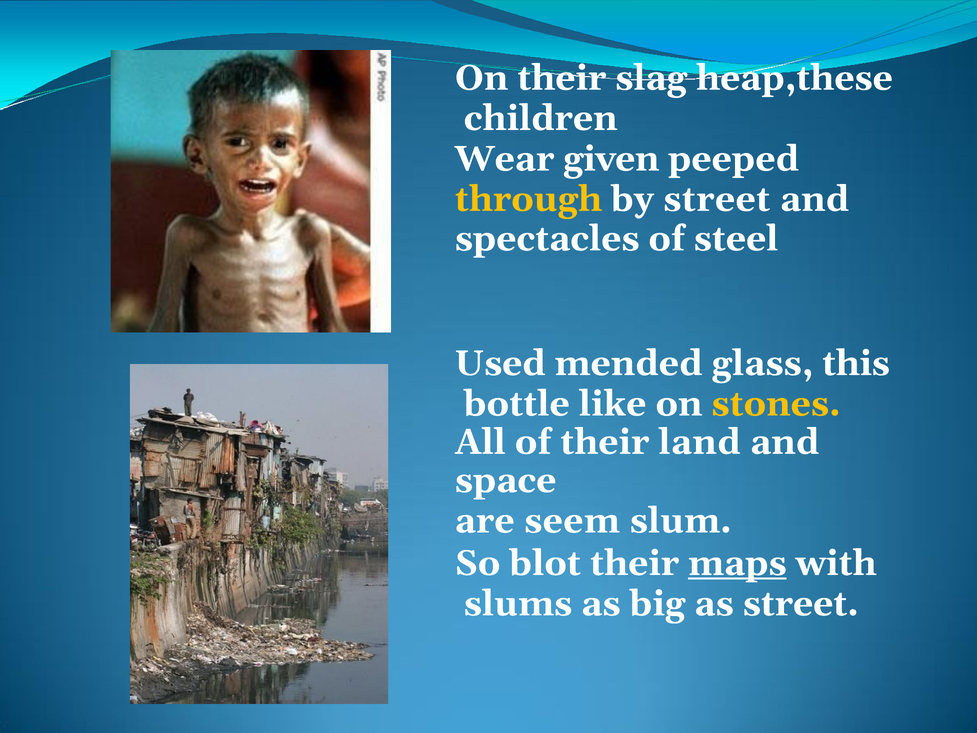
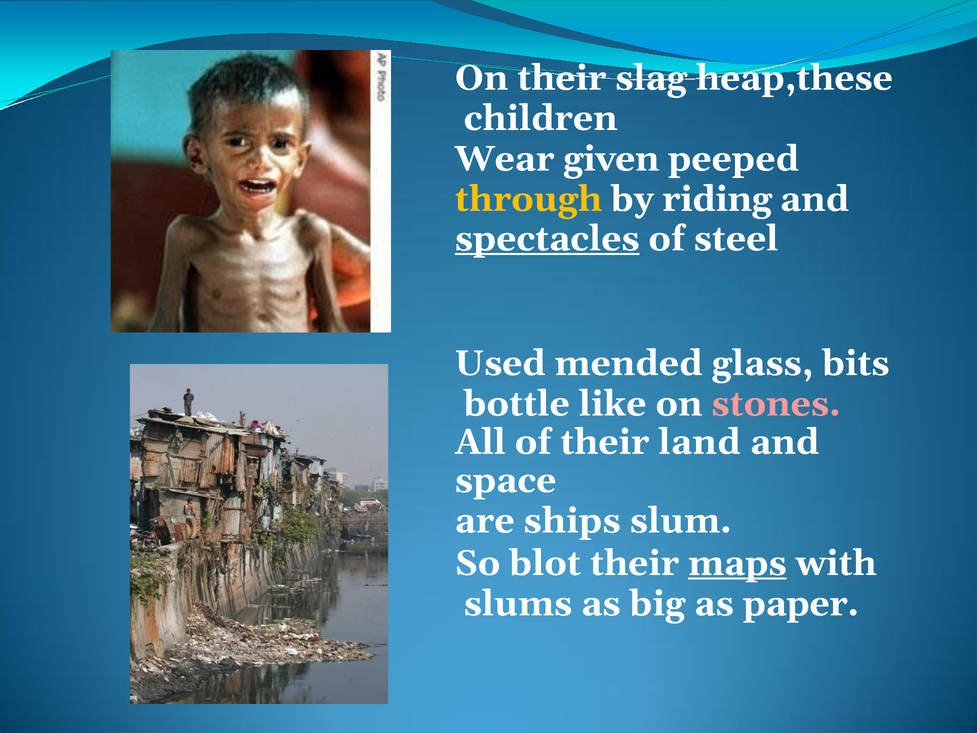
by street: street -> riding
spectacles underline: none -> present
this: this -> bits
stones colour: yellow -> pink
seem: seem -> ships
as street: street -> paper
